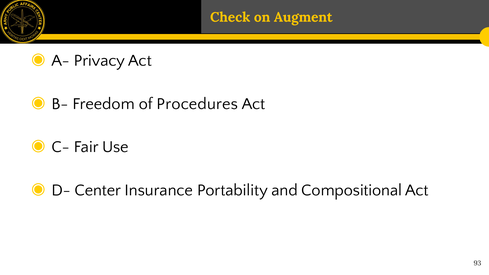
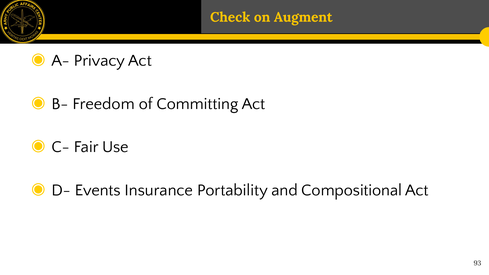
Procedures: Procedures -> Committing
Center: Center -> Events
